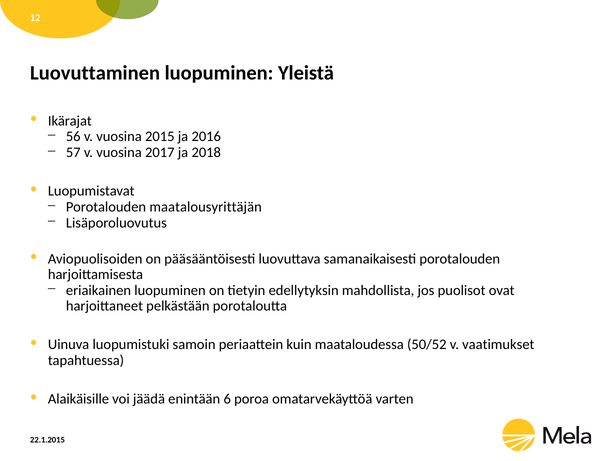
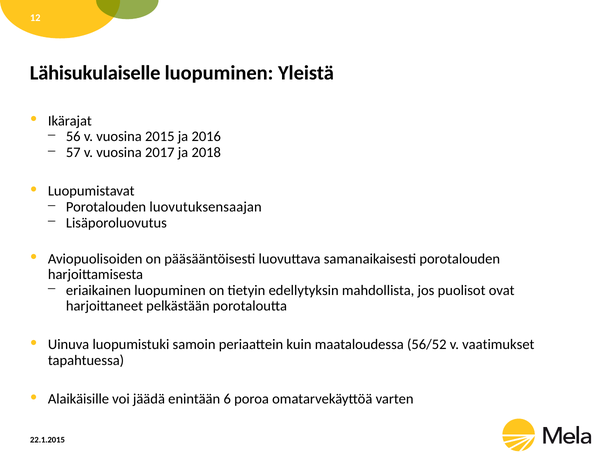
Luovuttaminen: Luovuttaminen -> Lähisukulaiselle
maatalousyrittäjän: maatalousyrittäjän -> luovutuksensaajan
50/52: 50/52 -> 56/52
